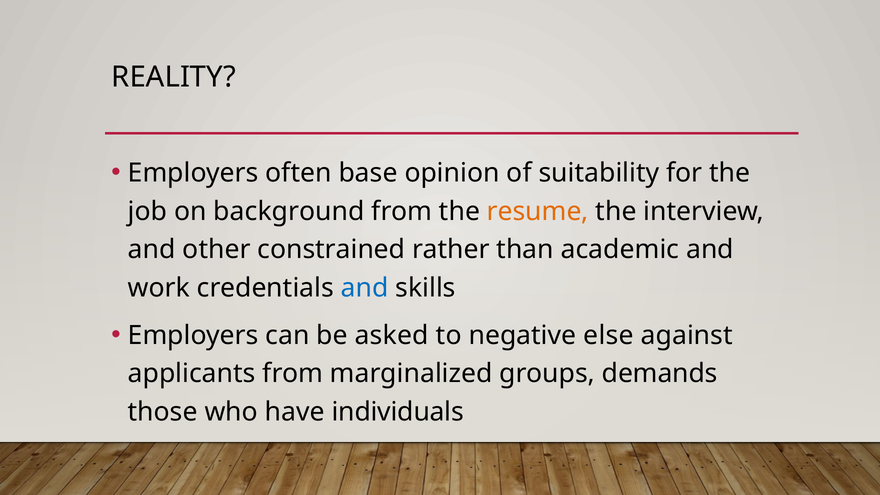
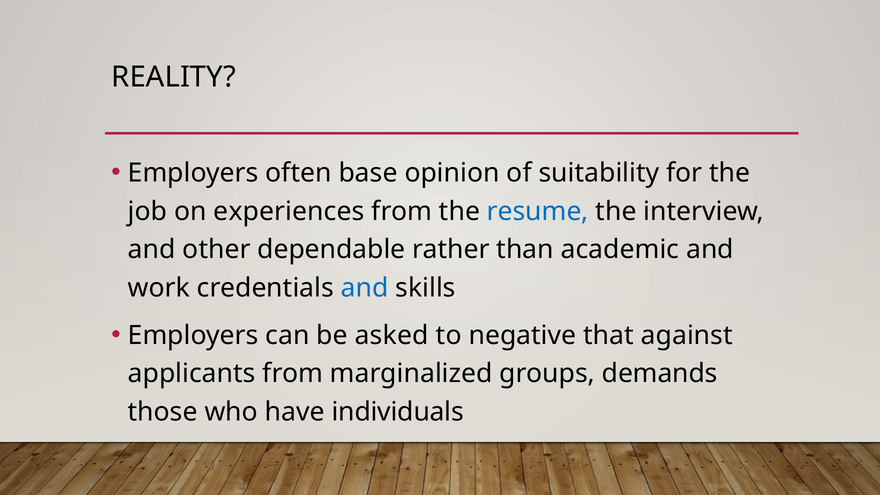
background: background -> experiences
resume colour: orange -> blue
constrained: constrained -> dependable
else: else -> that
